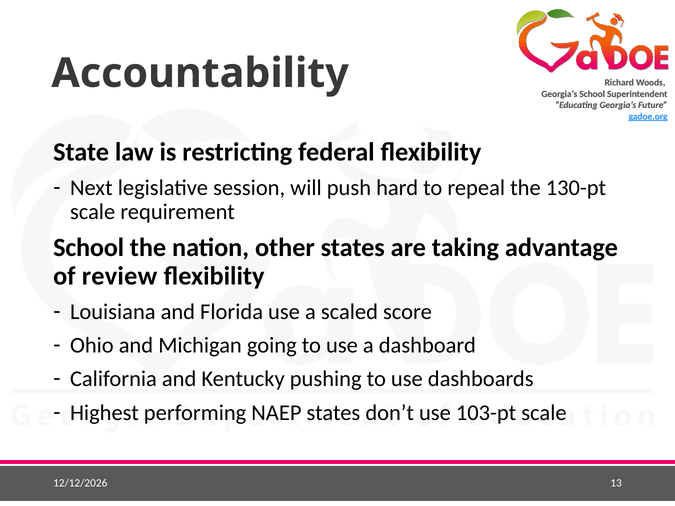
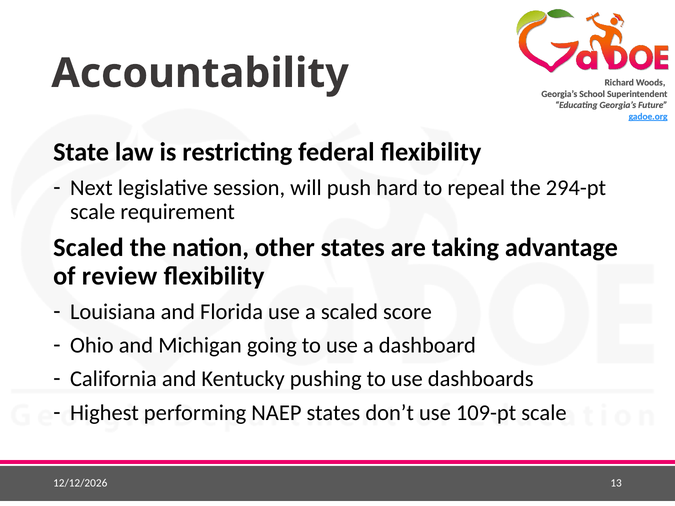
130-pt: 130-pt -> 294-pt
School at (89, 248): School -> Scaled
103-pt: 103-pt -> 109-pt
